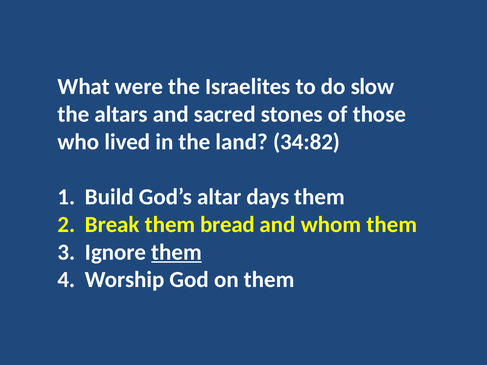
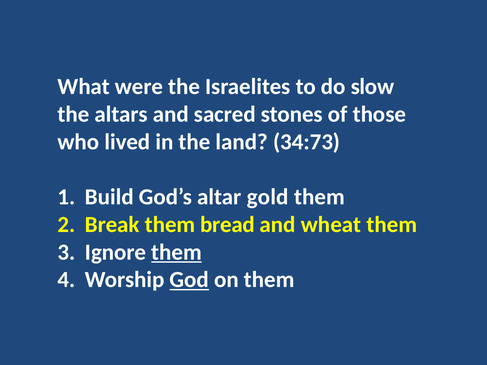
34:82: 34:82 -> 34:73
days: days -> gold
whom: whom -> wheat
God underline: none -> present
